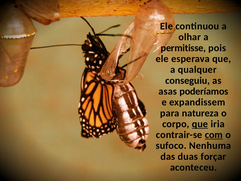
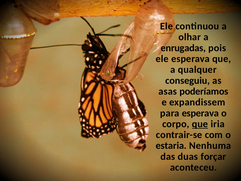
permitisse: permitisse -> enrugadas
para natureza: natureza -> esperava
com underline: present -> none
sufoco: sufoco -> estaria
